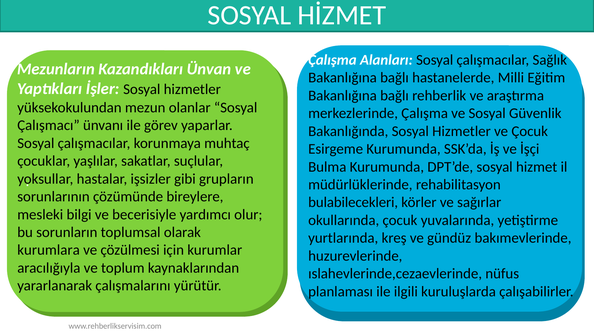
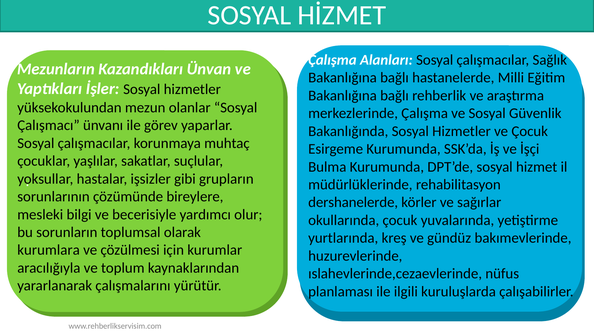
bulabilecekleri: bulabilecekleri -> dershanelerde
